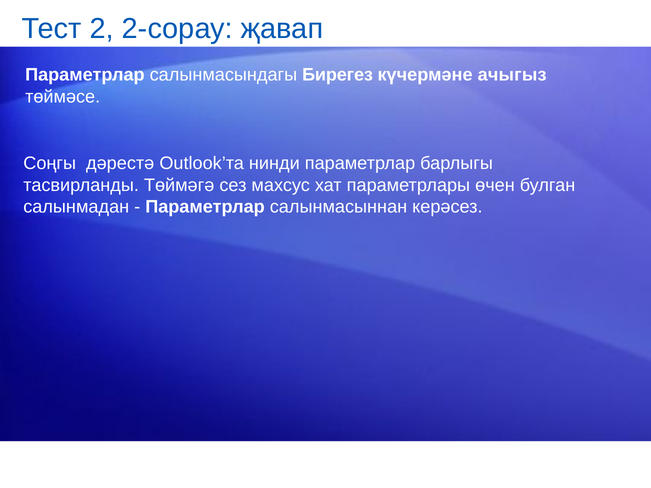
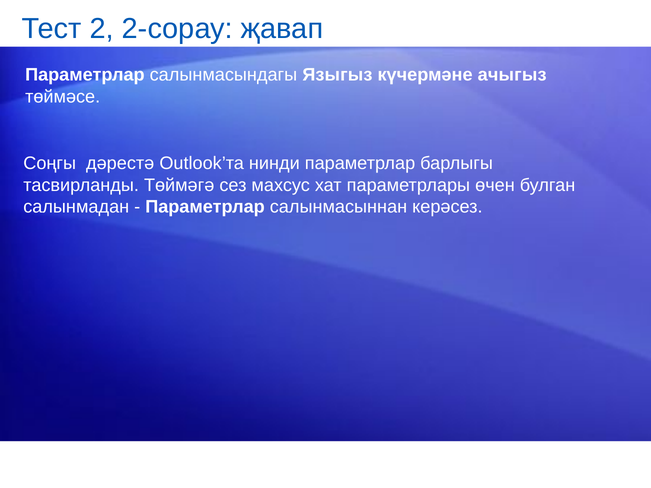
Бирегез: Бирегез -> Языгыз
